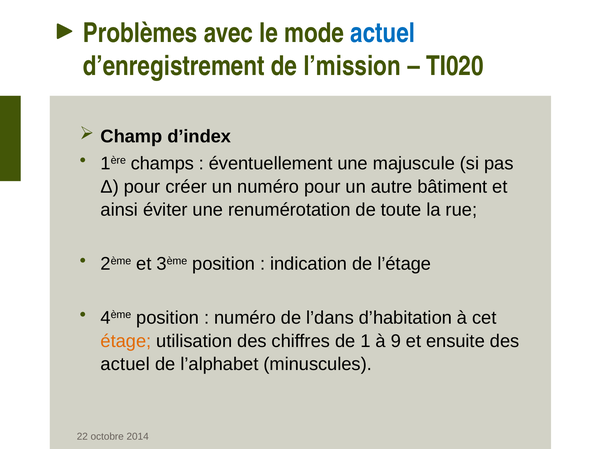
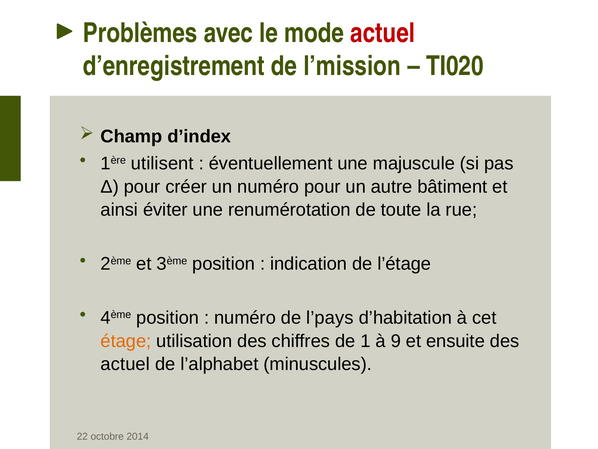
actuel at (383, 33) colour: blue -> red
champs: champs -> utilisent
l’dans: l’dans -> l’pays
